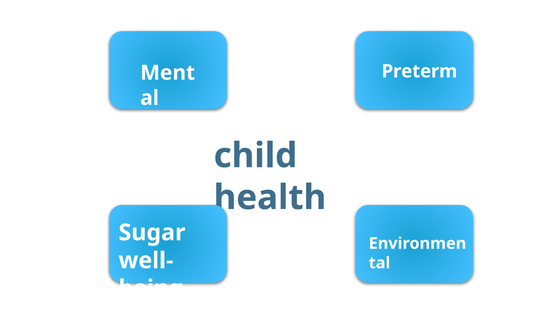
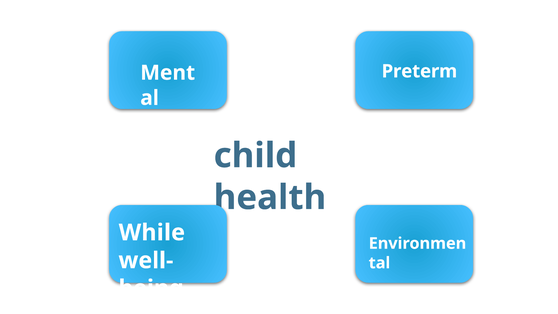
Sugar: Sugar -> While
